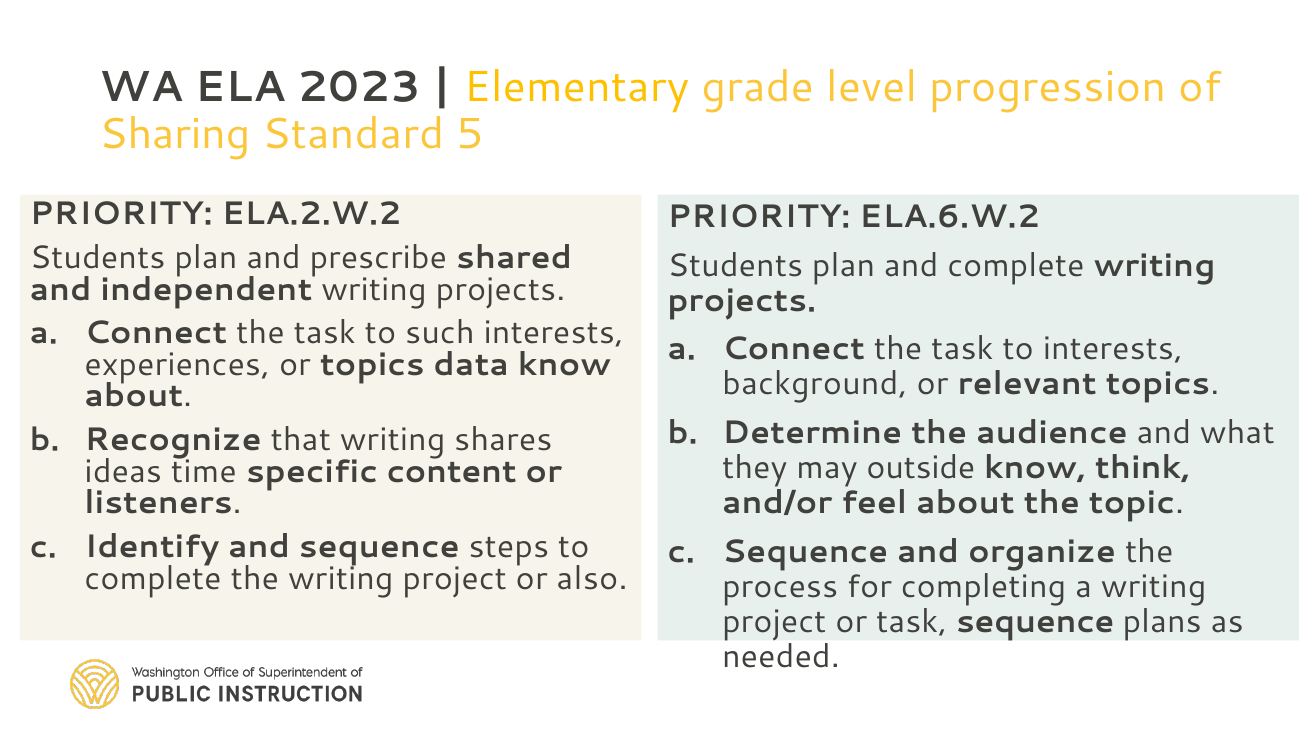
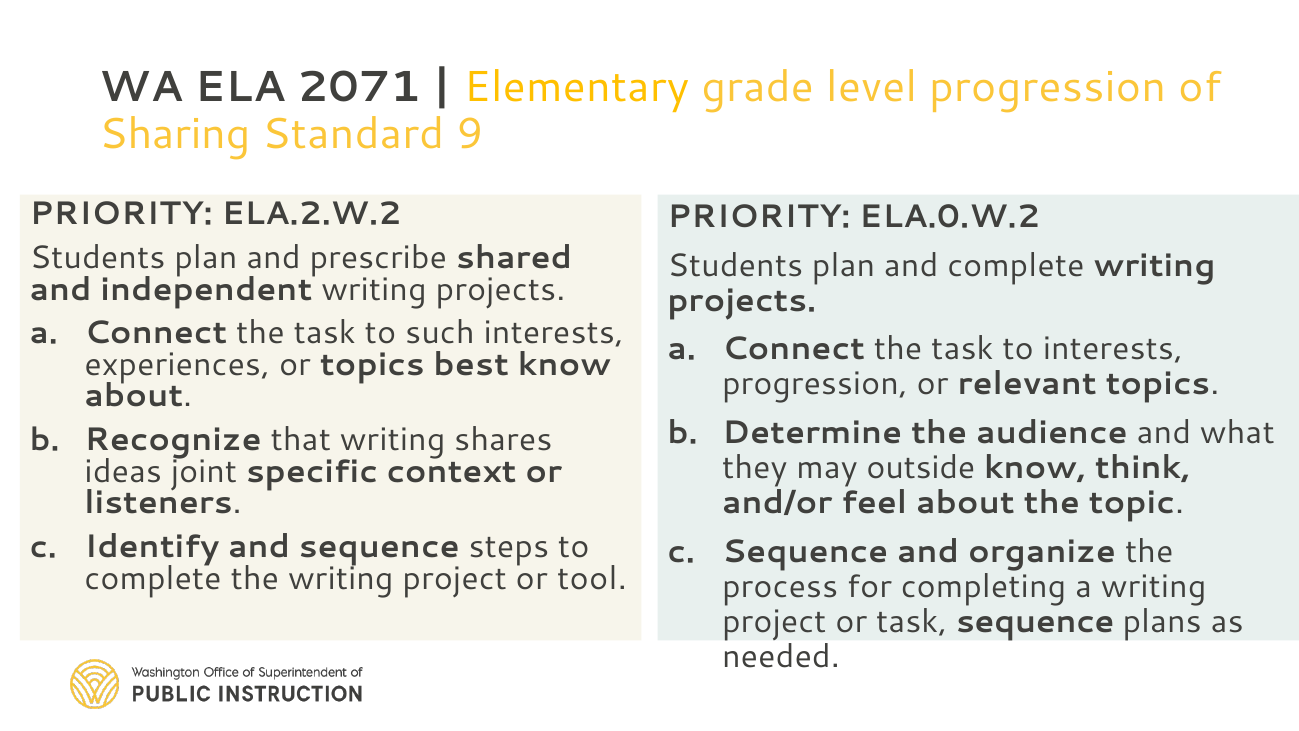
2023: 2023 -> 2071
5: 5 -> 9
ELA.6.W.2: ELA.6.W.2 -> ELA.0.W.2
data: data -> best
background at (815, 384): background -> progression
time: time -> joint
content: content -> context
also: also -> tool
